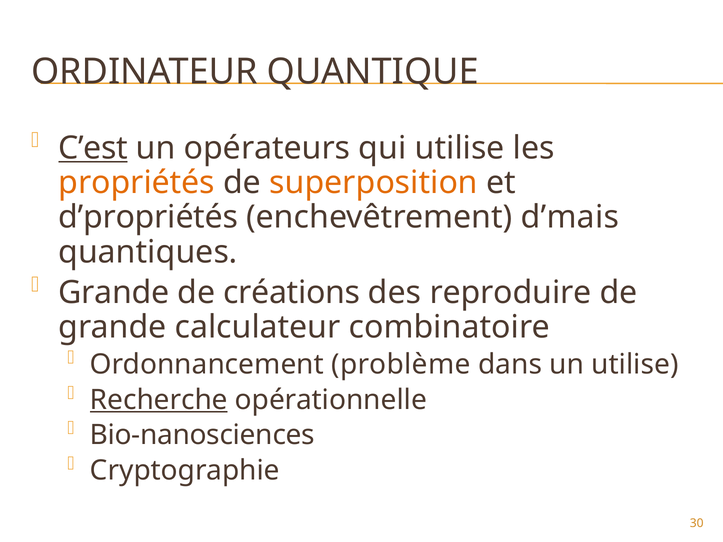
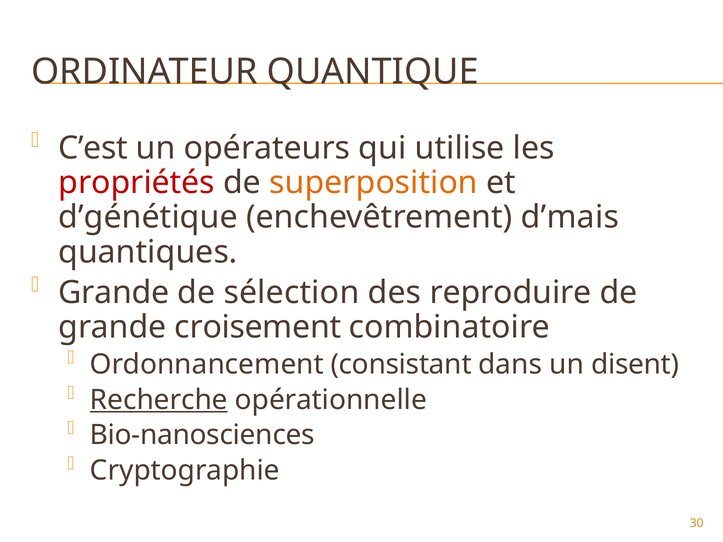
C’est underline: present -> none
propriétés colour: orange -> red
d’propriétés: d’propriétés -> d’génétique
créations: créations -> sélection
calculateur: calculateur -> croisement
problème: problème -> consistant
un utilise: utilise -> disent
